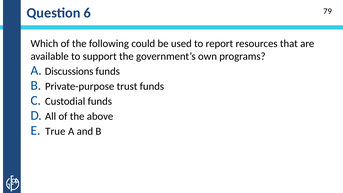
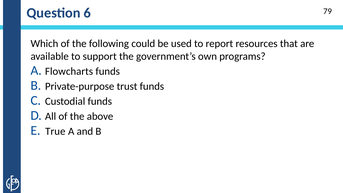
Discussions: Discussions -> Flowcharts
